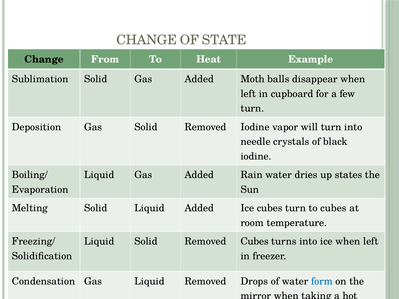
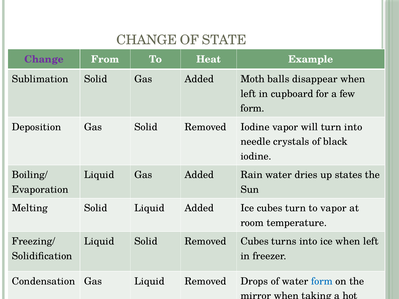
Change at (44, 59) colour: black -> purple
turn at (252, 108): turn -> form
to cubes: cubes -> vapor
